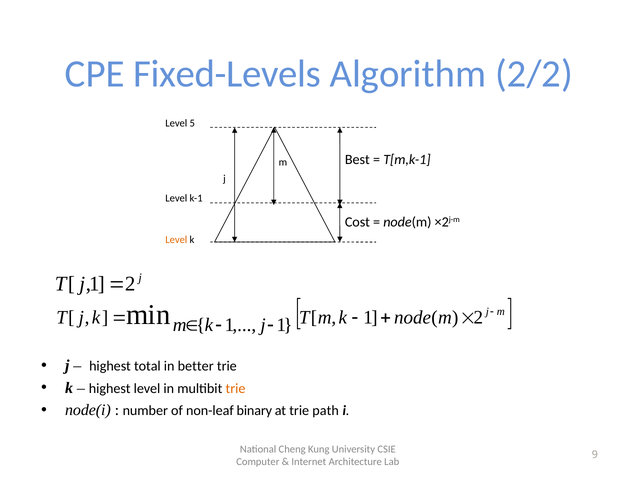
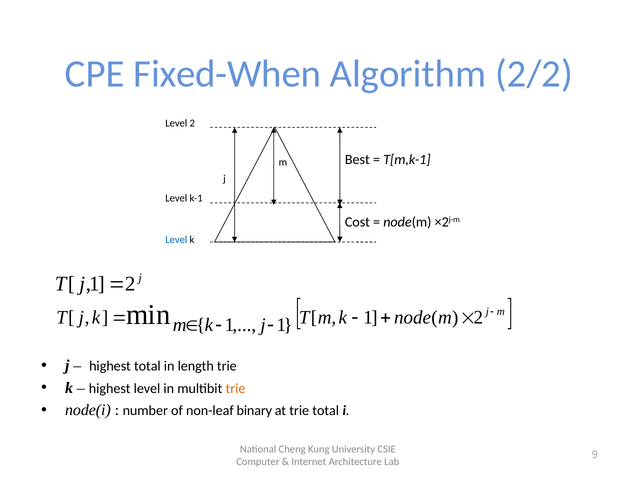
Fixed-Levels: Fixed-Levels -> Fixed-When
Level 5: 5 -> 2
Level at (176, 240) colour: orange -> blue
better: better -> length
trie path: path -> total
